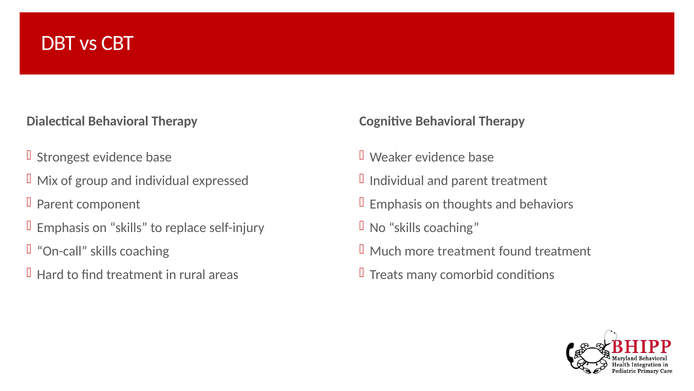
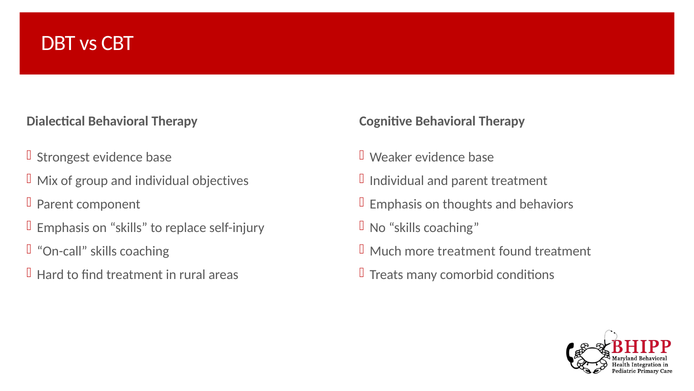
expressed: expressed -> objectives
